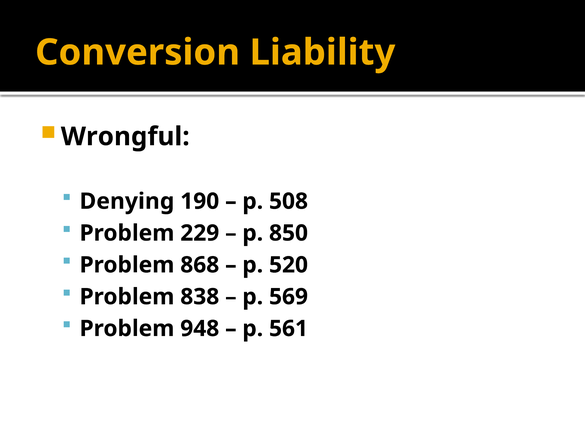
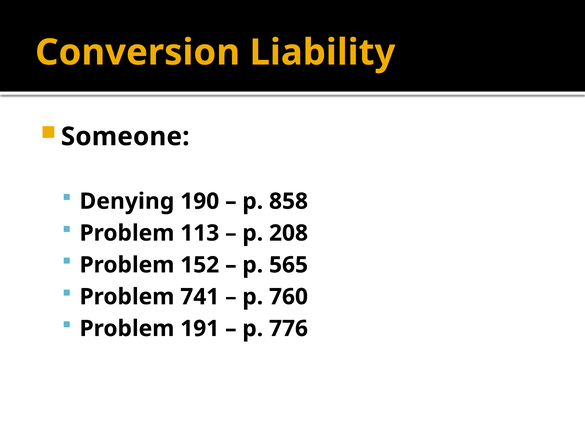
Wrongful: Wrongful -> Someone
508: 508 -> 858
229: 229 -> 113
850: 850 -> 208
868: 868 -> 152
520: 520 -> 565
838: 838 -> 741
569: 569 -> 760
948: 948 -> 191
561: 561 -> 776
